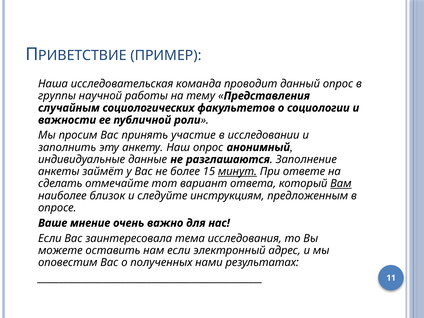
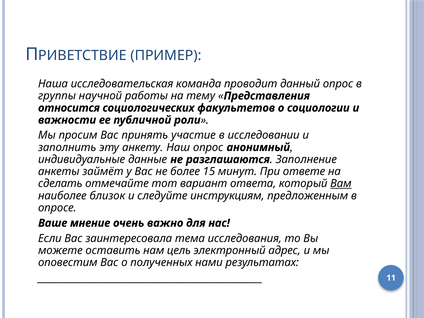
случайным: случайным -> относится
минут underline: present -> none
нам если: если -> цель
